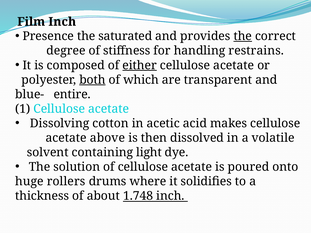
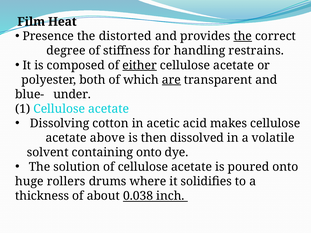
Film Inch: Inch -> Heat
saturated: saturated -> distorted
both underline: present -> none
are underline: none -> present
entire: entire -> under
containing light: light -> onto
1.748: 1.748 -> 0.038
